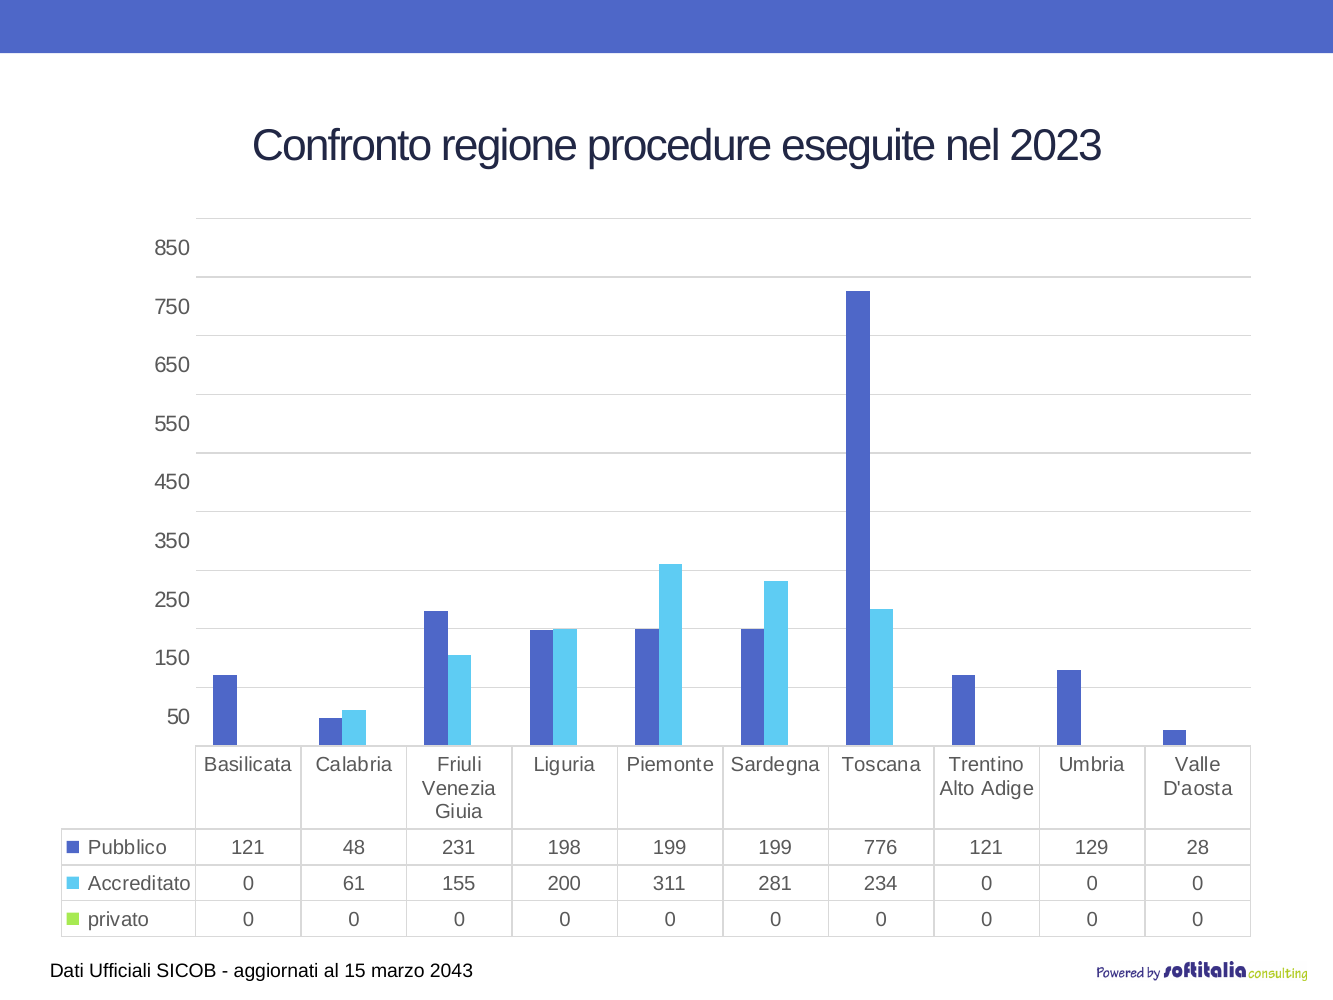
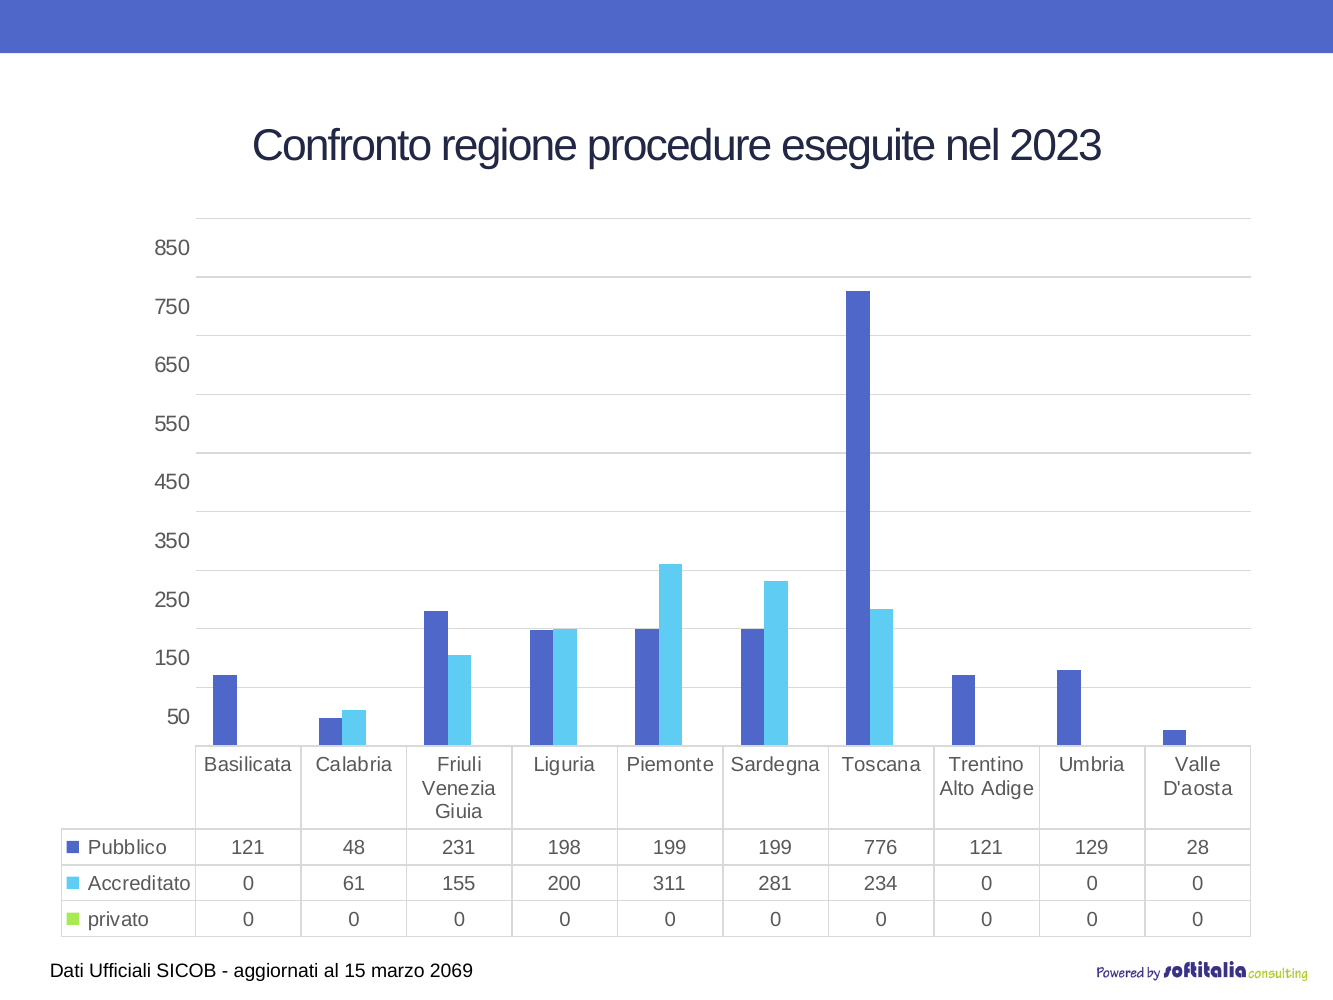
2043: 2043 -> 2069
